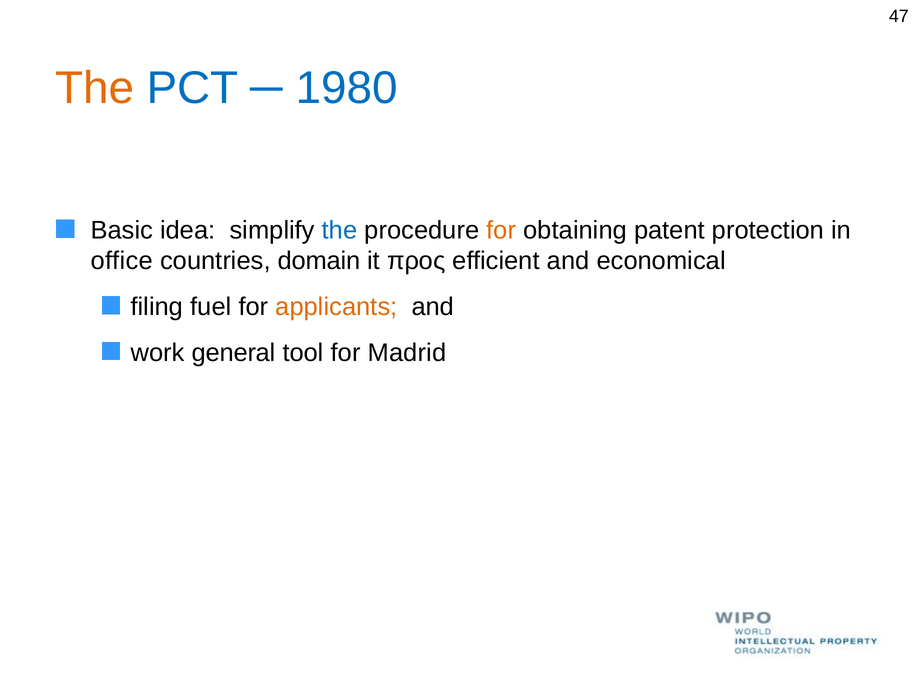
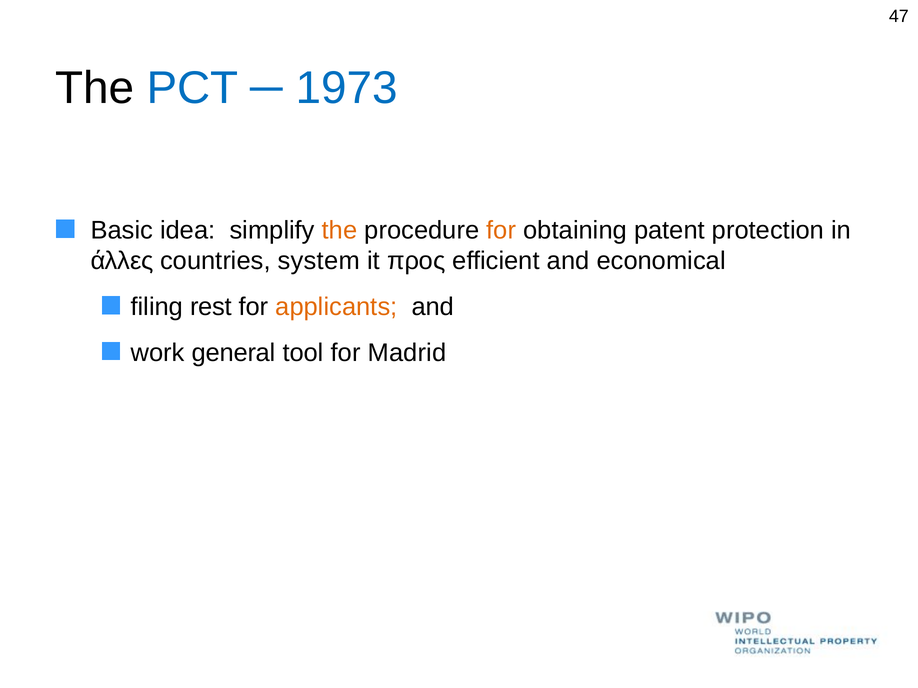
The at (95, 88) colour: orange -> black
1980: 1980 -> 1973
the at (340, 231) colour: blue -> orange
office: office -> άλλες
domain: domain -> system
fuel: fuel -> rest
